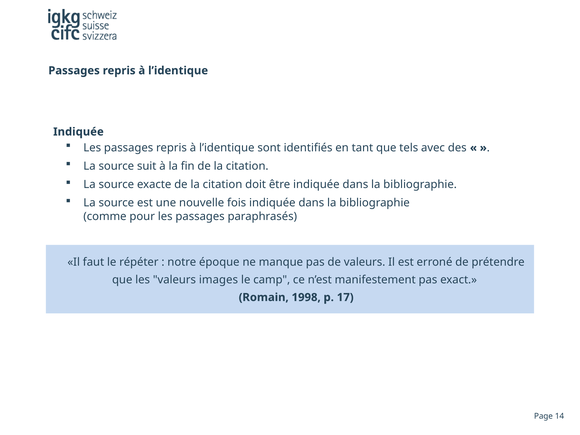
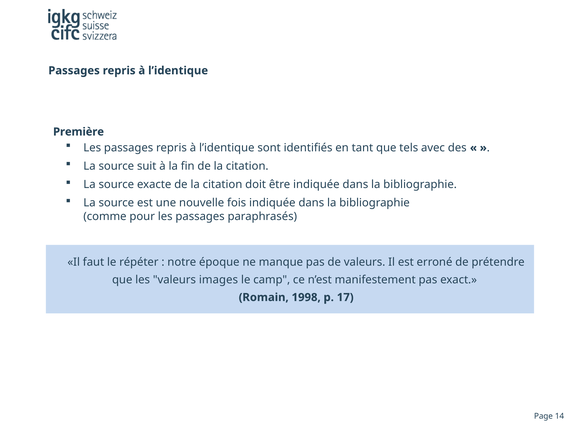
Indiquée at (78, 132): Indiquée -> Première
